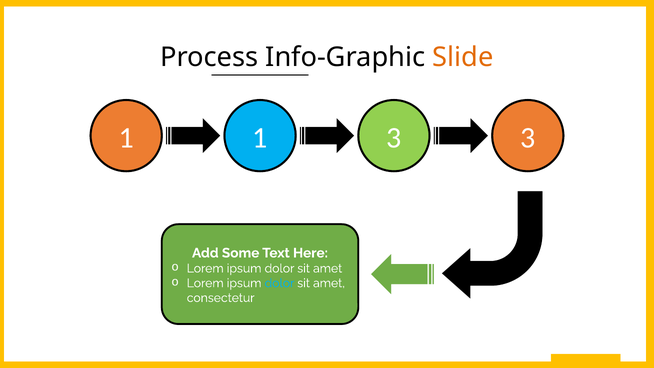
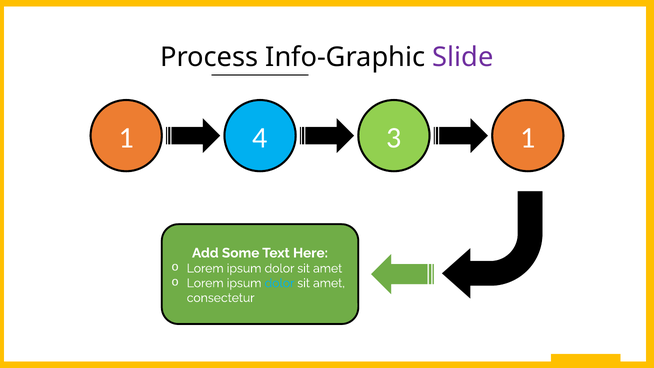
Slide colour: orange -> purple
1 1: 1 -> 4
3 3: 3 -> 1
